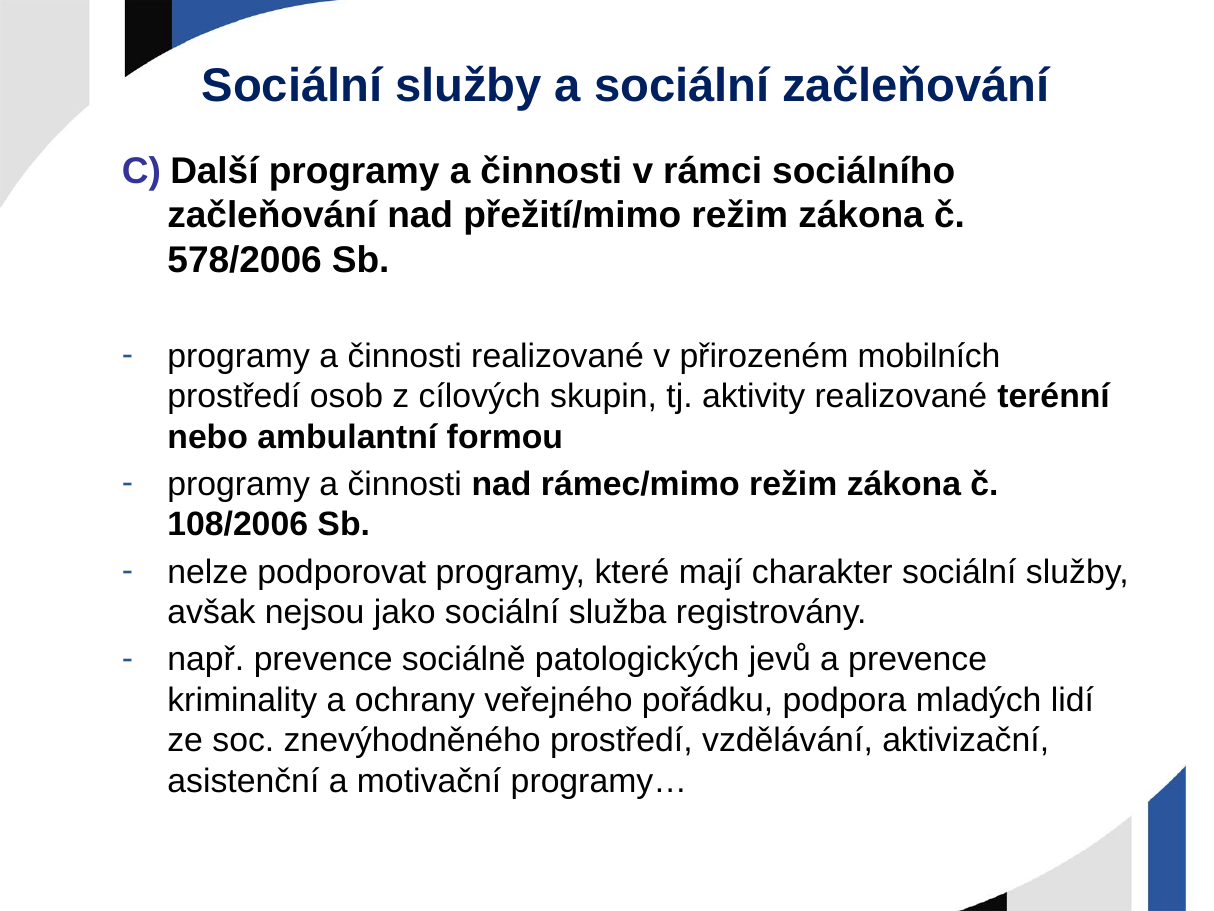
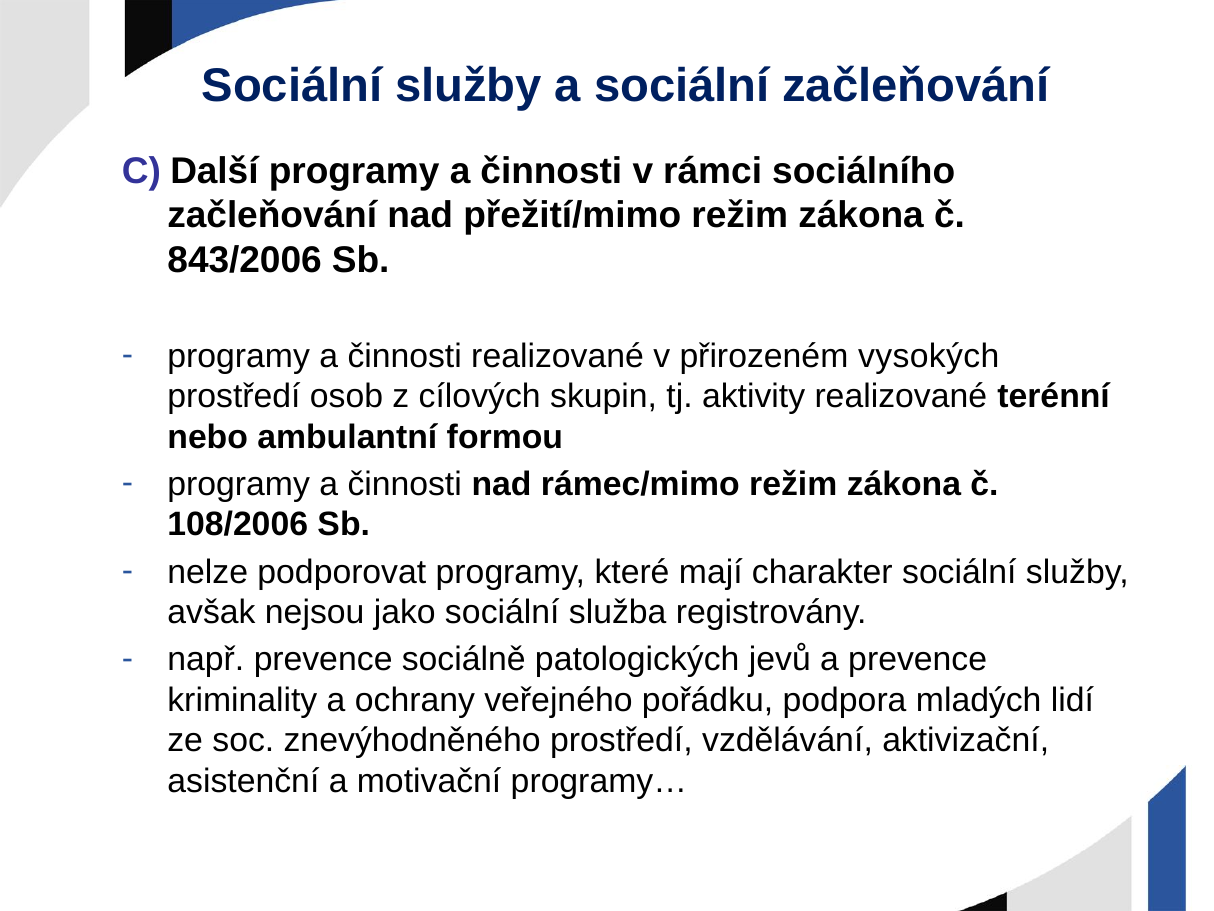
578/2006: 578/2006 -> 843/2006
mobilních: mobilních -> vysokých
